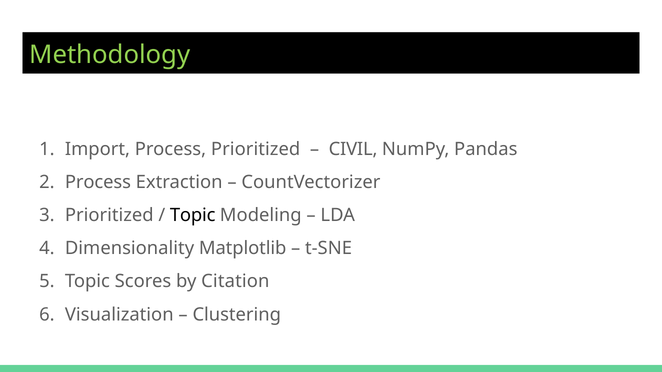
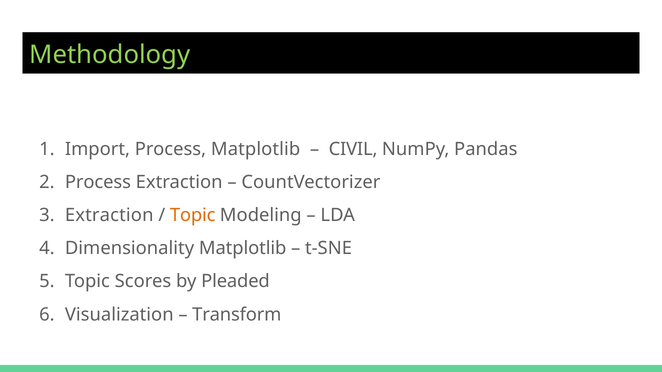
Process Prioritized: Prioritized -> Matplotlib
Prioritized at (109, 216): Prioritized -> Extraction
Topic at (193, 216) colour: black -> orange
Citation: Citation -> Pleaded
Clustering: Clustering -> Transform
